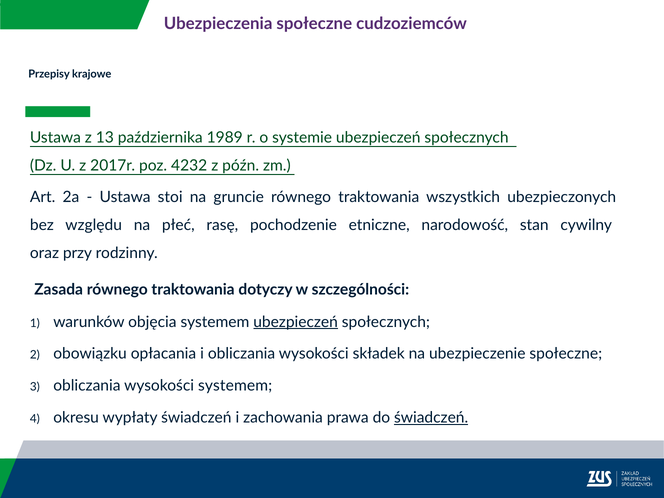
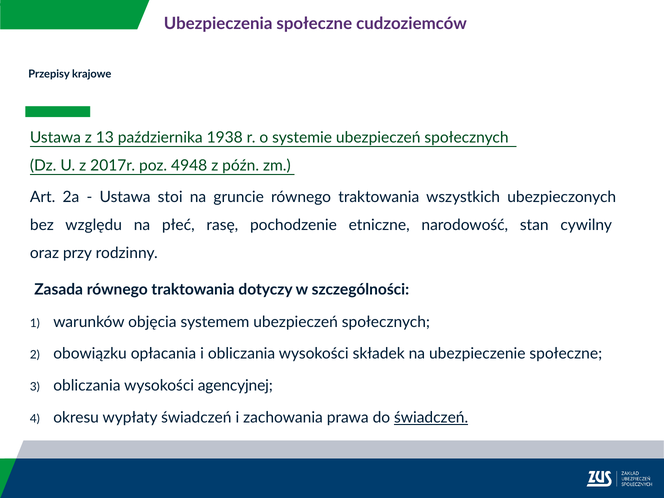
1989: 1989 -> 1938
4232: 4232 -> 4948
ubezpieczeń at (296, 322) underline: present -> none
wysokości systemem: systemem -> agencyjnej
